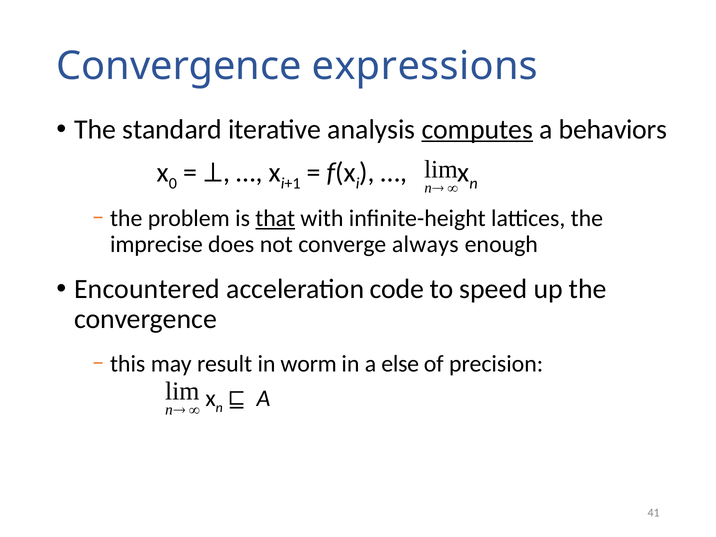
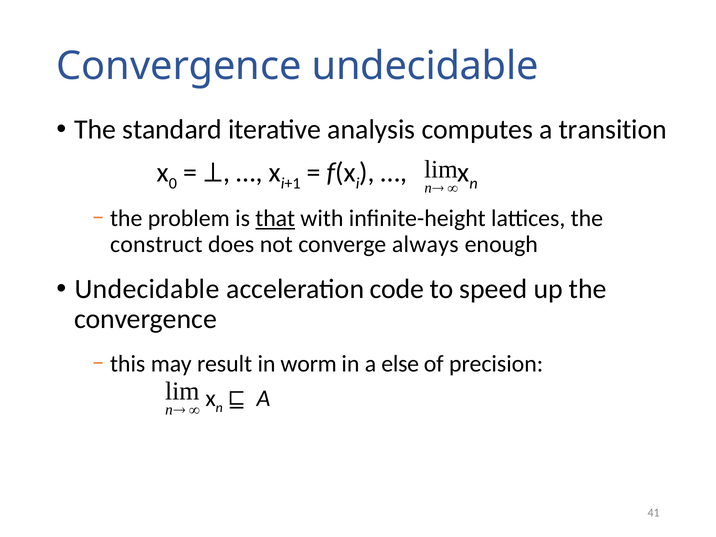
Convergence expressions: expressions -> undecidable
computes underline: present -> none
behaviors: behaviors -> transition
imprecise: imprecise -> construct
Encountered at (147, 289): Encountered -> Undecidable
